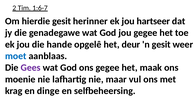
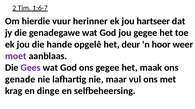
hierdie gesit: gesit -> vuur
n gesit: gesit -> hoor
moet colour: blue -> purple
moenie: moenie -> genade
